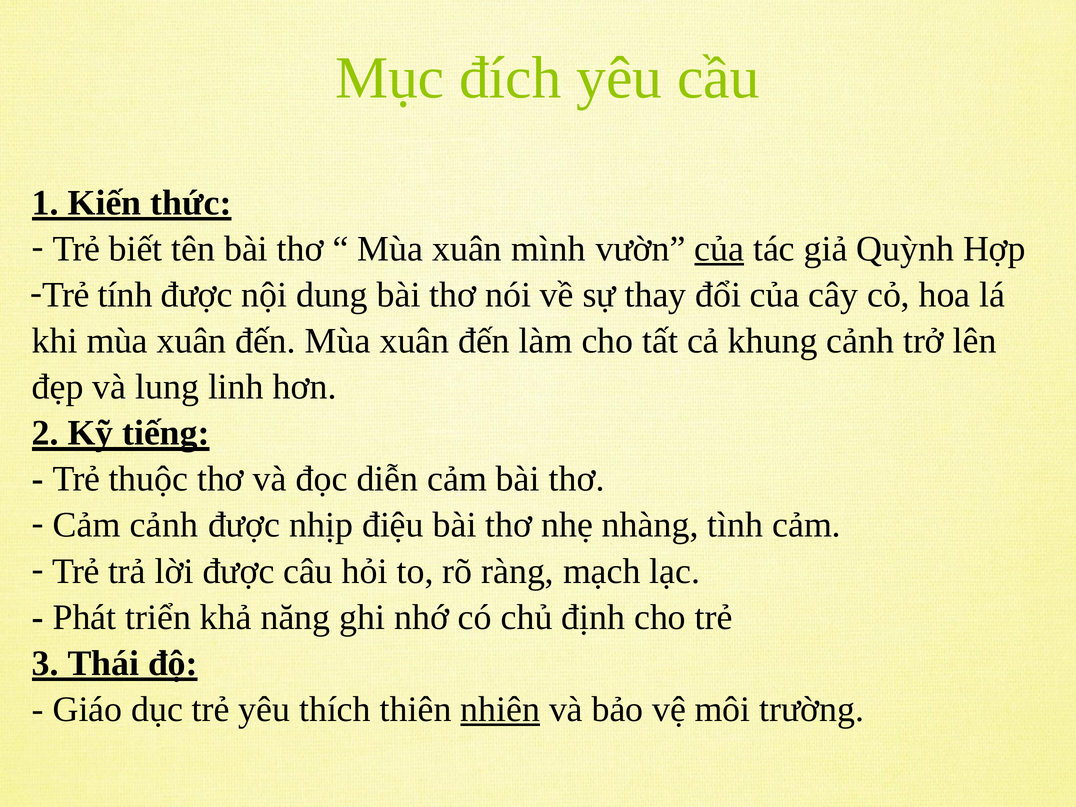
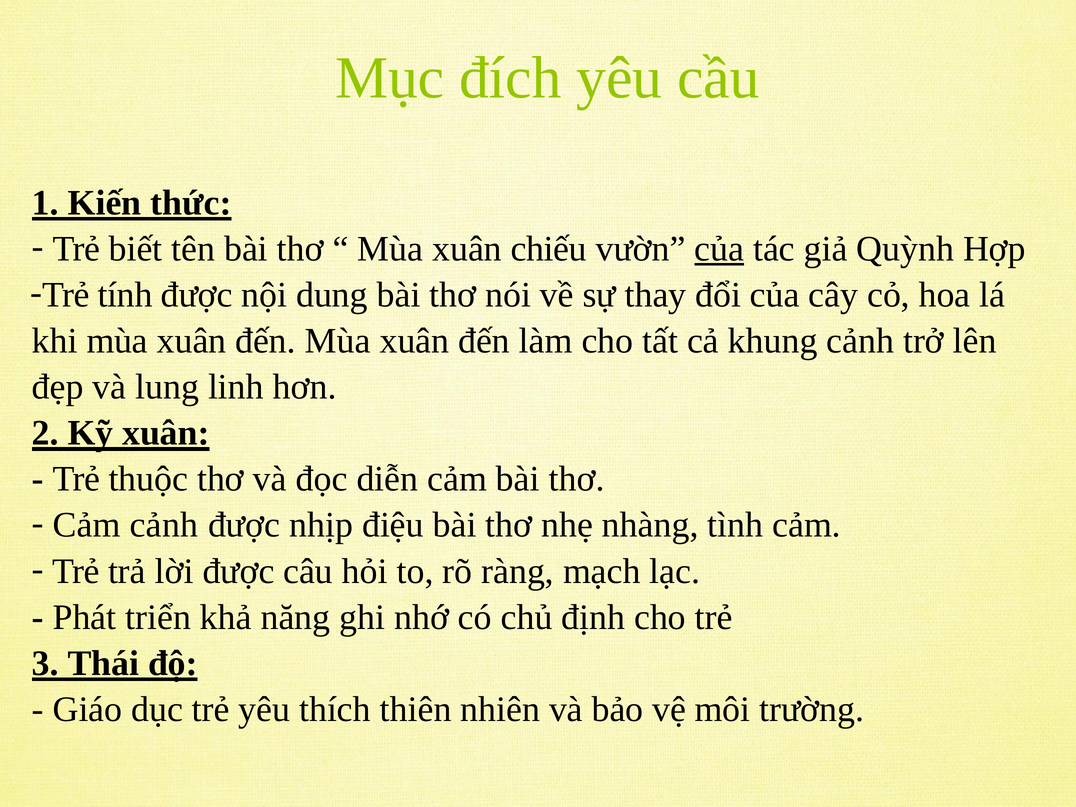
mình: mình -> chiếu
Kỹ tiếng: tiếng -> xuân
nhiên underline: present -> none
